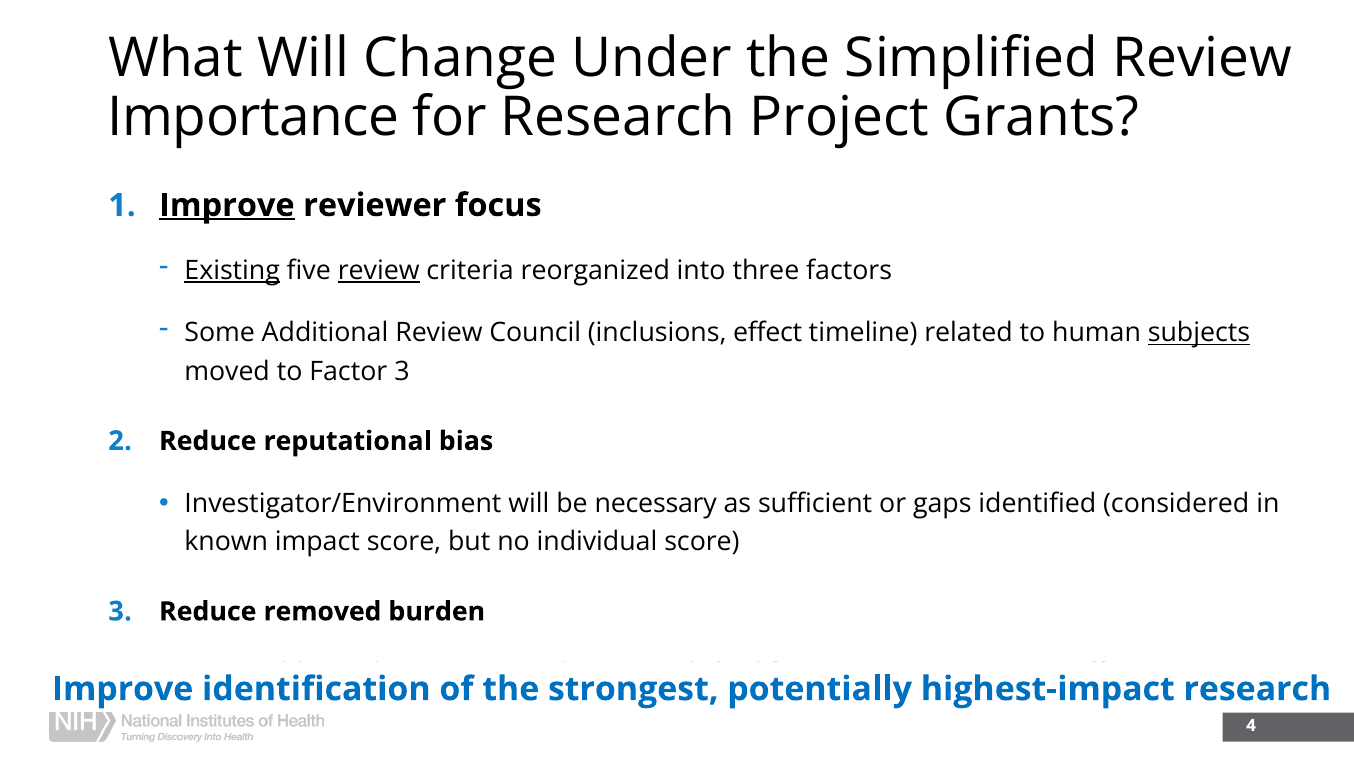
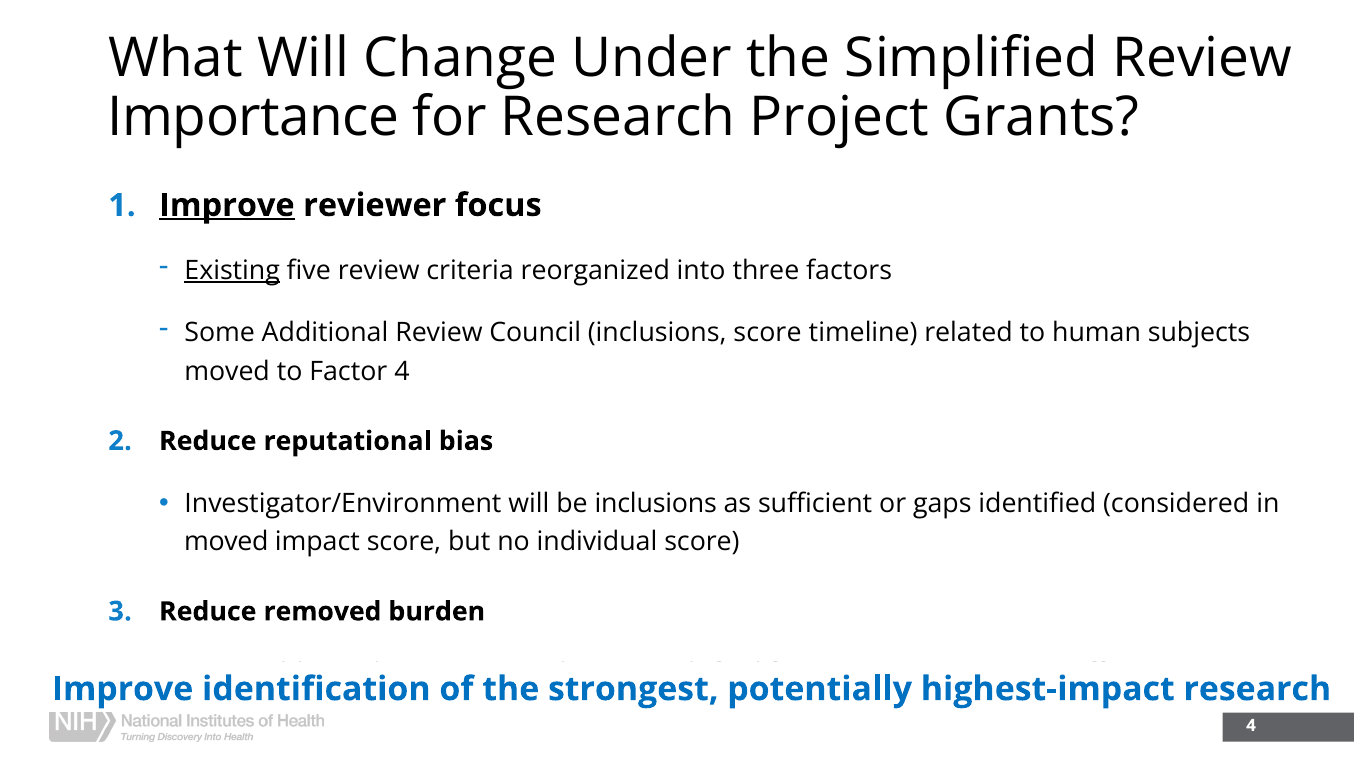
review at (379, 271) underline: present -> none
inclusions effect: effect -> score
subjects underline: present -> none
Factor 3: 3 -> 4
be necessary: necessary -> inclusions
known at (226, 543): known -> moved
